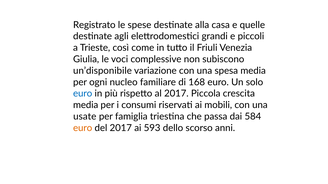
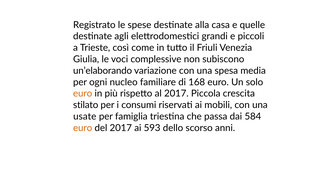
un’disponibile: un’disponibile -> un’elaborando
euro at (83, 94) colour: blue -> orange
media at (86, 105): media -> stilato
